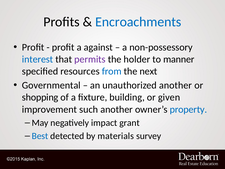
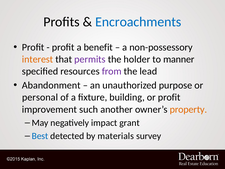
against: against -> benefit
interest colour: blue -> orange
from colour: blue -> purple
next: next -> lead
Governmental: Governmental -> Abandonment
unauthorized another: another -> purpose
shopping: shopping -> personal
or given: given -> profit
property colour: blue -> orange
